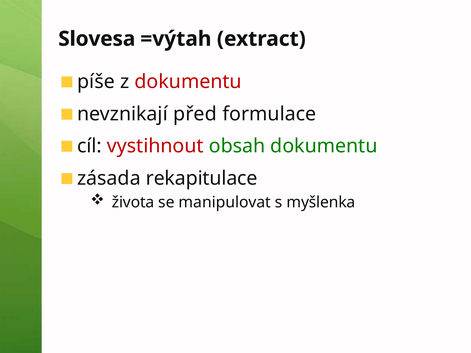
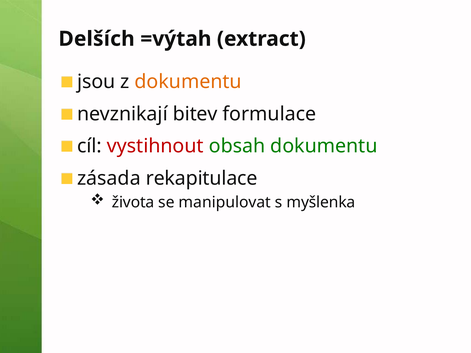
Slovesa: Slovesa -> Delších
píše: píše -> jsou
dokumentu at (188, 82) colour: red -> orange
před: před -> bitev
